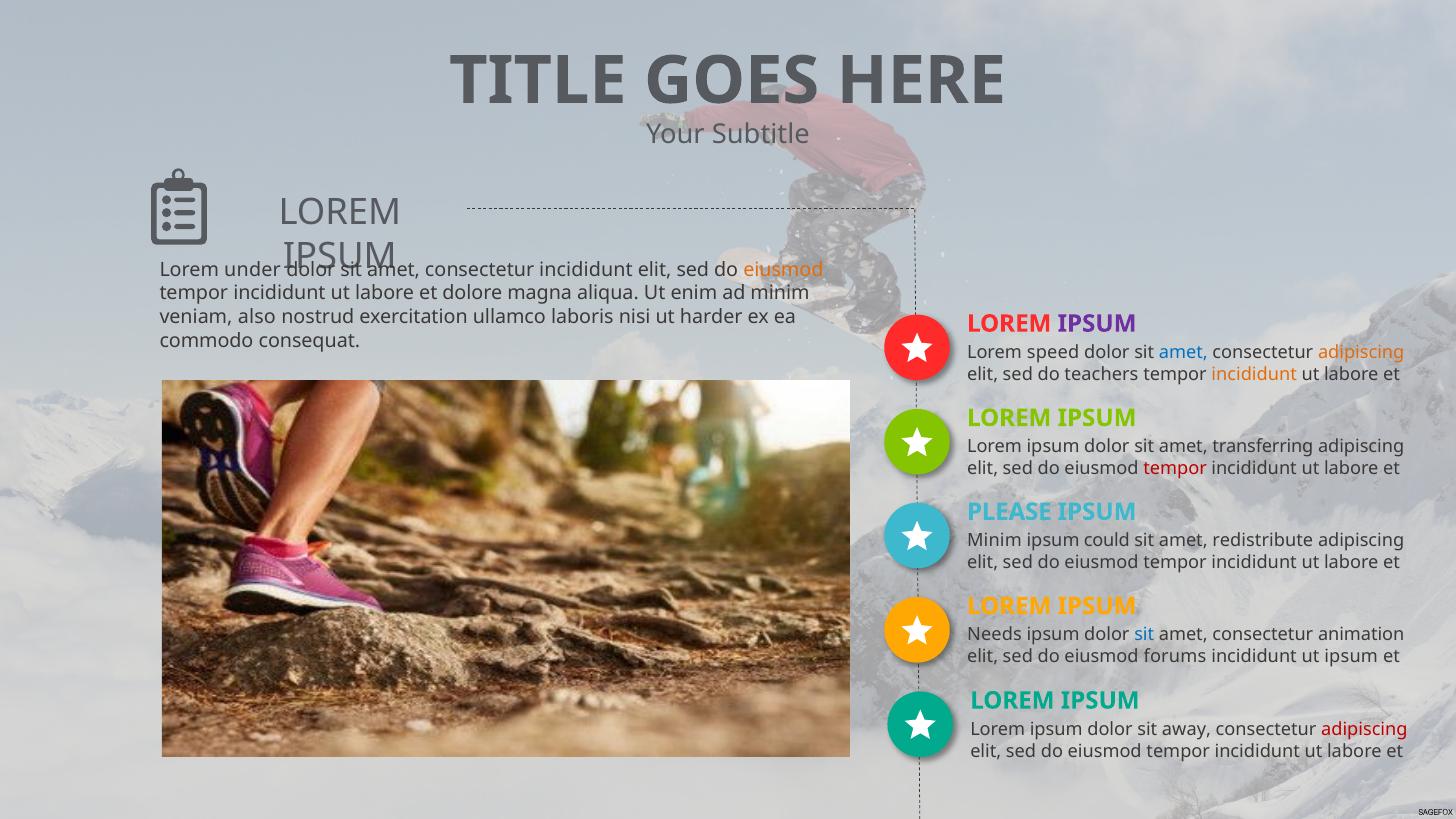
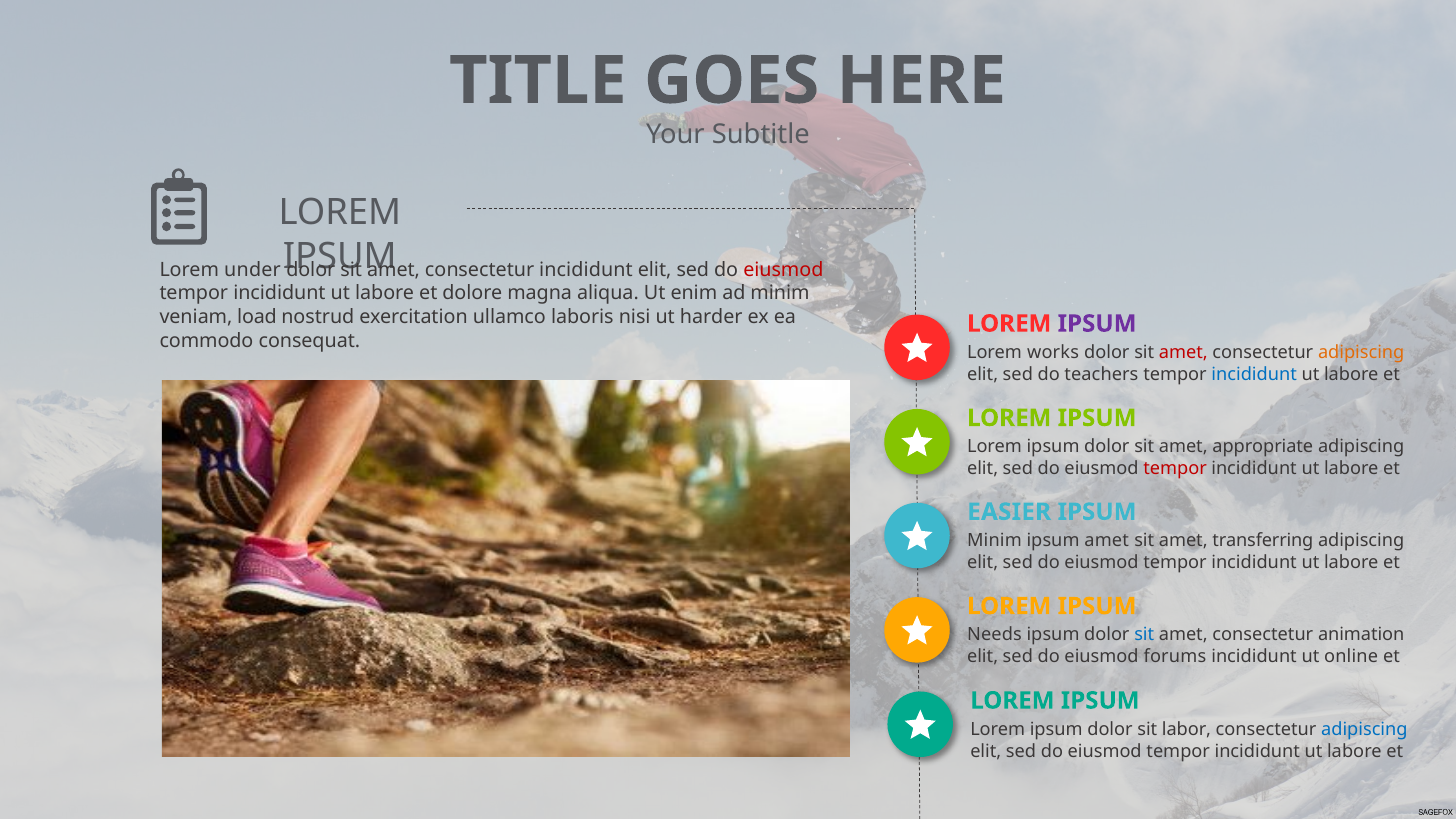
eiusmod at (783, 270) colour: orange -> red
also: also -> load
speed: speed -> works
amet at (1183, 352) colour: blue -> red
incididunt at (1254, 374) colour: orange -> blue
transferring: transferring -> appropriate
PLEASE: PLEASE -> EASIER
ipsum could: could -> amet
redistribute: redistribute -> transferring
ut ipsum: ipsum -> online
away: away -> labor
adipiscing at (1364, 729) colour: red -> blue
